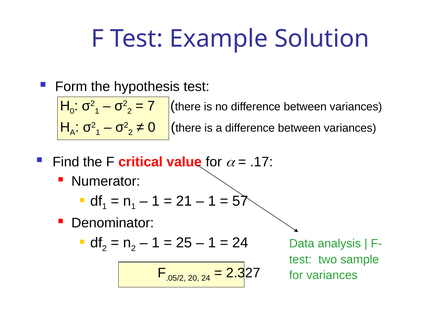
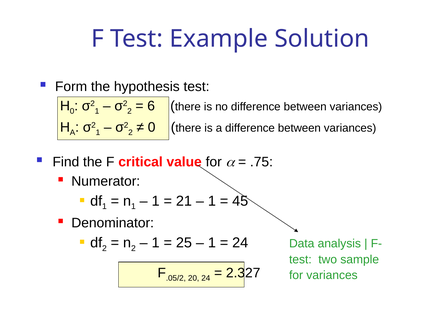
7: 7 -> 6
.17: .17 -> .75
57: 57 -> 45
